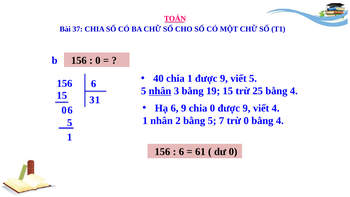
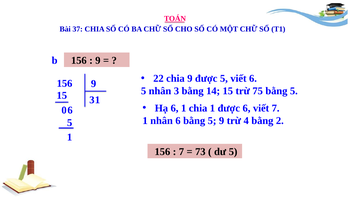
0 at (98, 60): 0 -> 9
40: 40 -> 22
chia 1: 1 -> 9
9 at (224, 78): 9 -> 5
viết 5: 5 -> 6
156 6: 6 -> 9
nhân at (160, 91) underline: present -> none
19: 19 -> 14
25: 25 -> 75
4 at (294, 91): 4 -> 5
6 9: 9 -> 1
chia 0: 0 -> 1
9 at (247, 108): 9 -> 6
viết 4: 4 -> 7
nhân 2: 2 -> 6
5 7: 7 -> 9
trừ 0: 0 -> 4
4 at (280, 120): 4 -> 2
6 at (181, 151): 6 -> 7
61: 61 -> 73
dư 0: 0 -> 5
